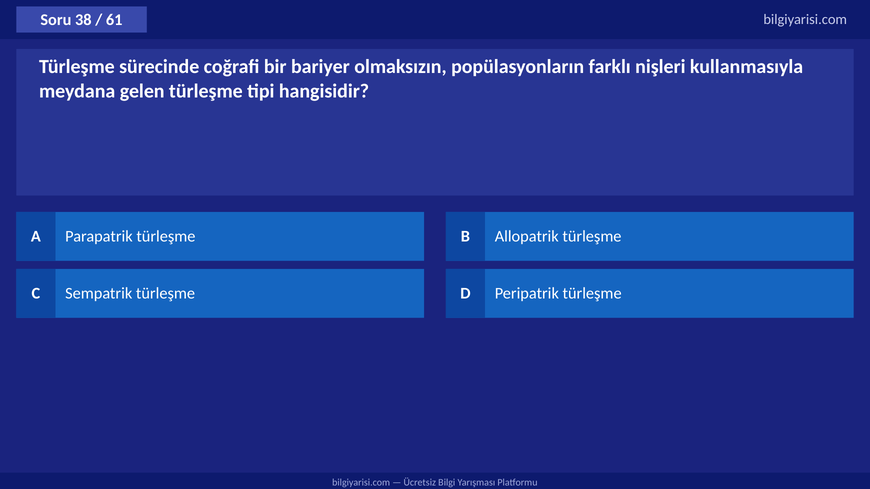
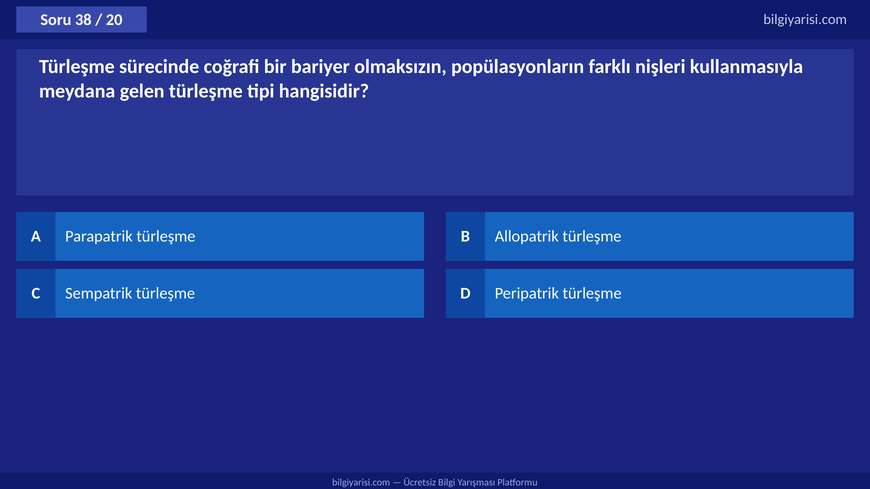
61: 61 -> 20
